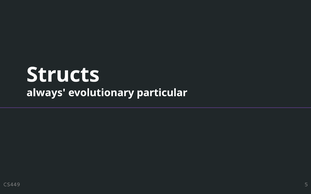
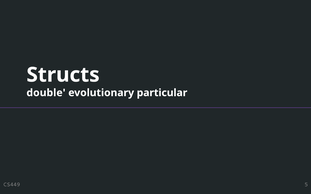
always: always -> double
